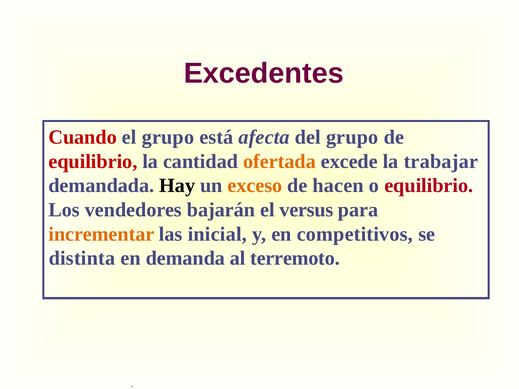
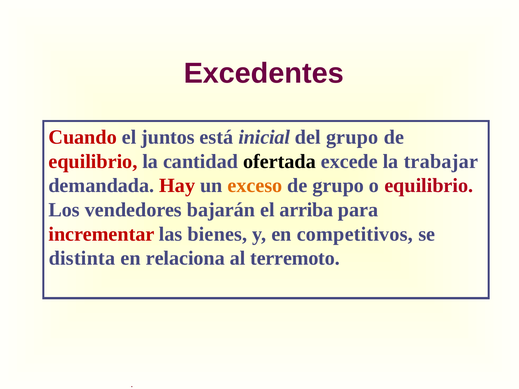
el grupo: grupo -> juntos
afecta: afecta -> inicial
ofertada colour: orange -> black
Hay colour: black -> red
de hacen: hacen -> grupo
versus: versus -> arriba
incrementar colour: orange -> red
inicial: inicial -> bienes
demanda: demanda -> relaciona
